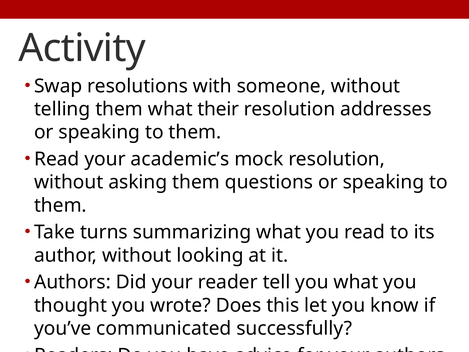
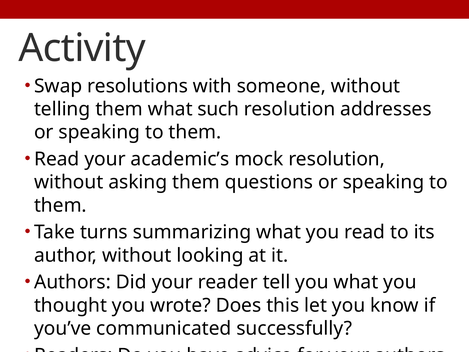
their: their -> such
